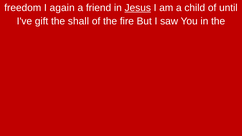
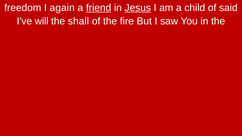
friend underline: none -> present
until: until -> said
gift: gift -> will
